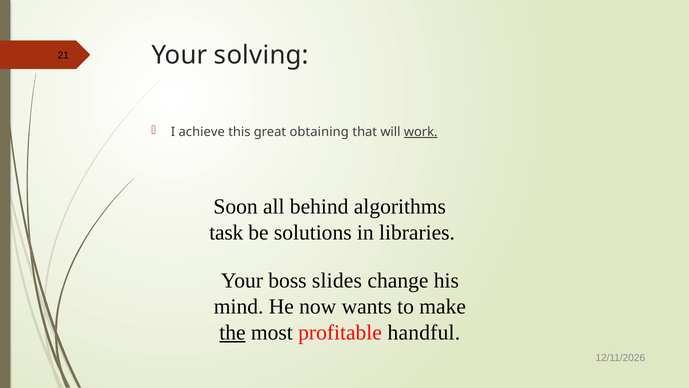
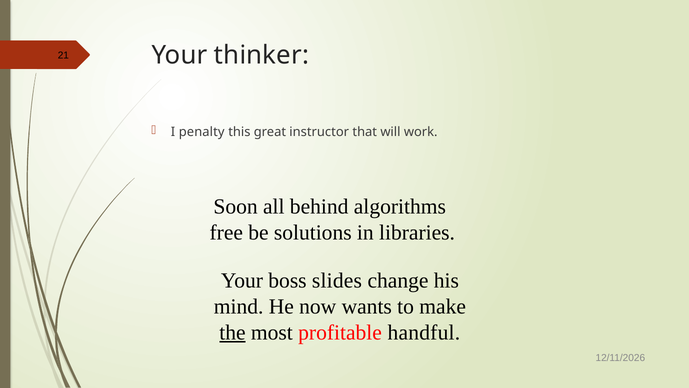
solving: solving -> thinker
achieve: achieve -> penalty
obtaining: obtaining -> instructor
work underline: present -> none
task: task -> free
